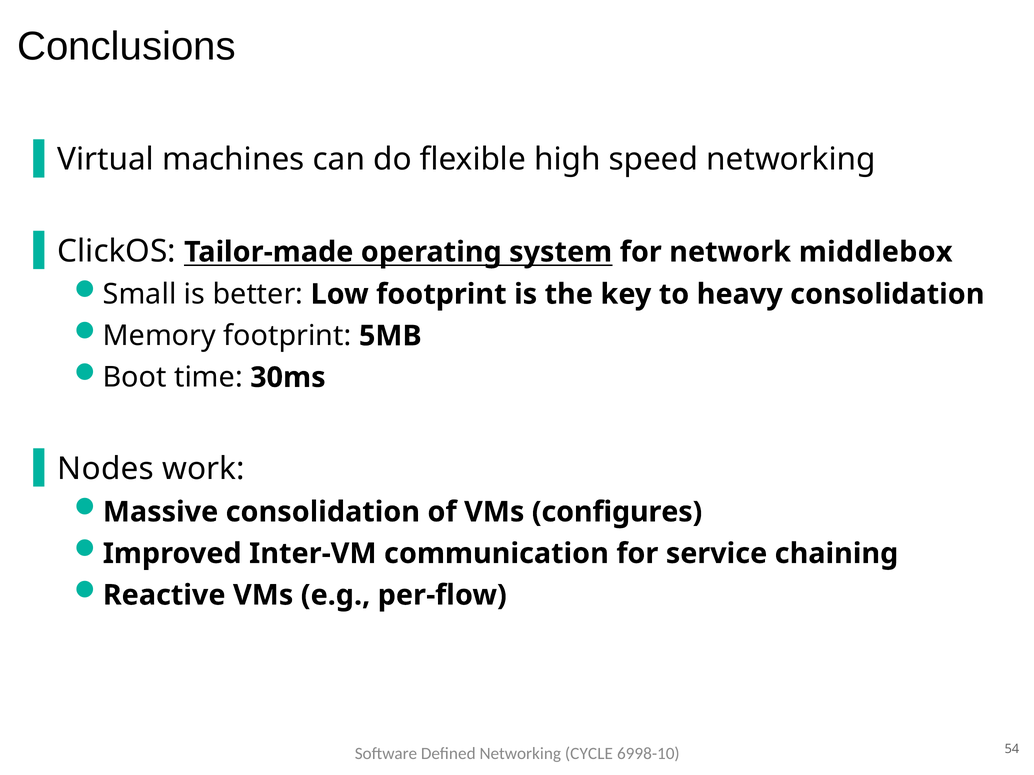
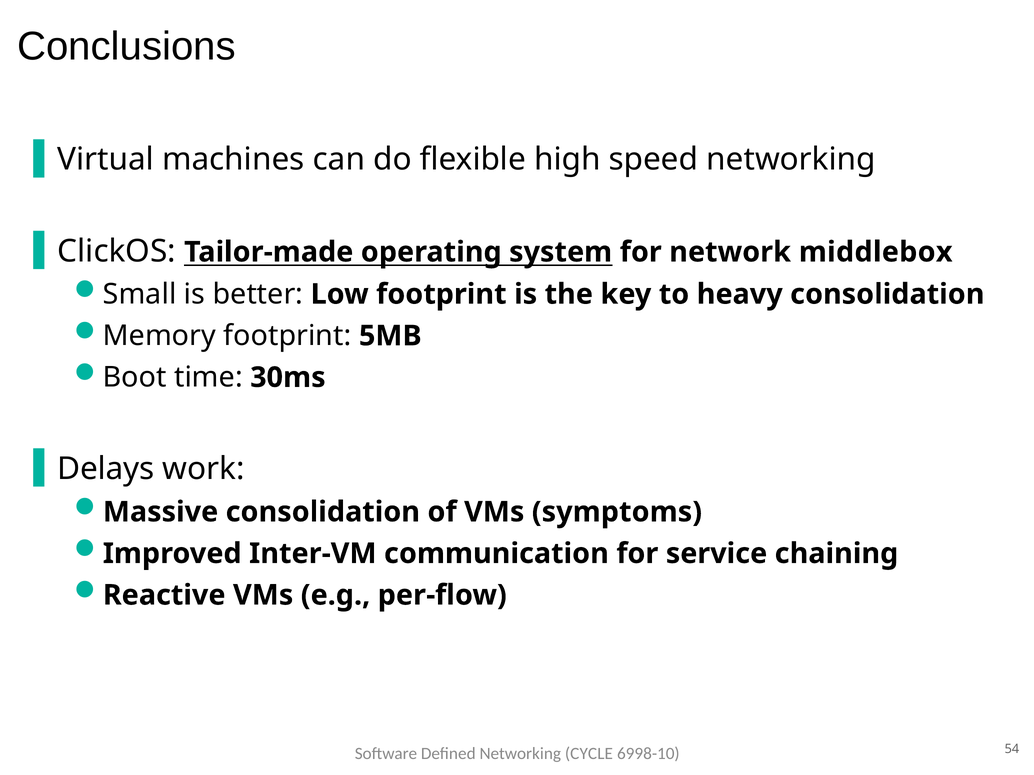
Nodes: Nodes -> Delays
configures: configures -> symptoms
